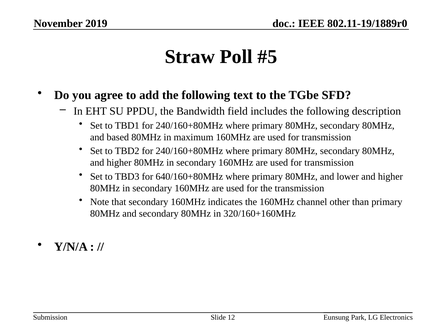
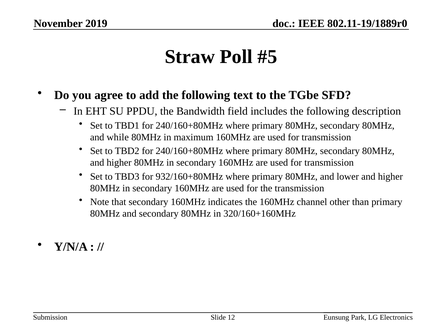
based: based -> while
640/160+80MHz: 640/160+80MHz -> 932/160+80MHz
